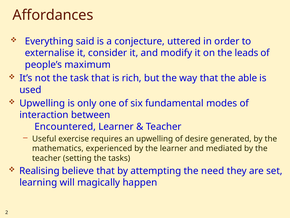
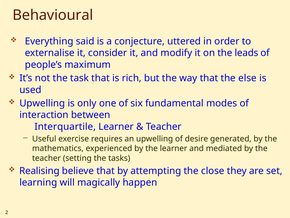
Affordances: Affordances -> Behavioural
able: able -> else
Encountered: Encountered -> Interquartile
need: need -> close
